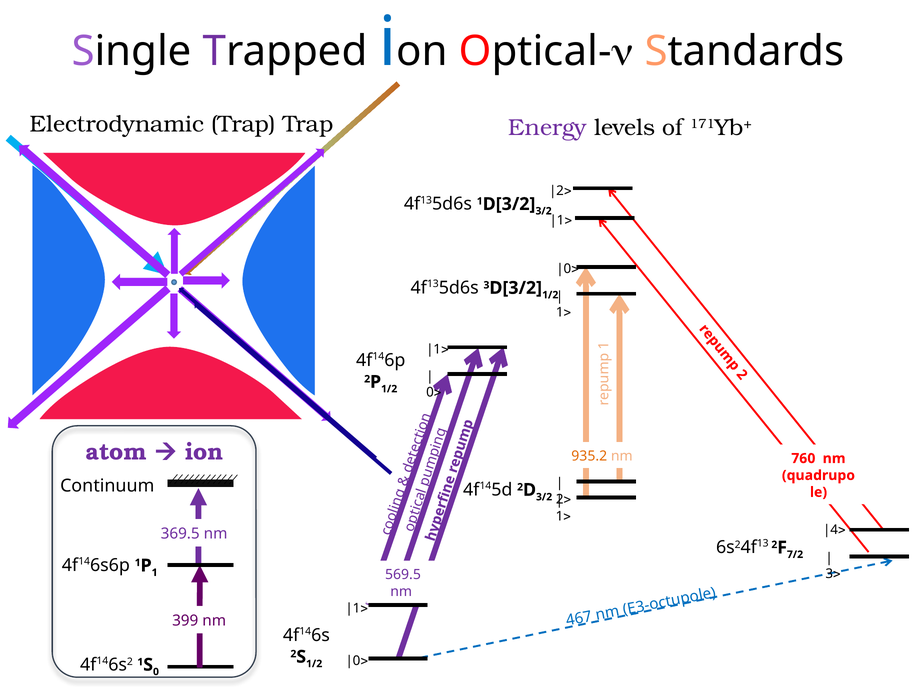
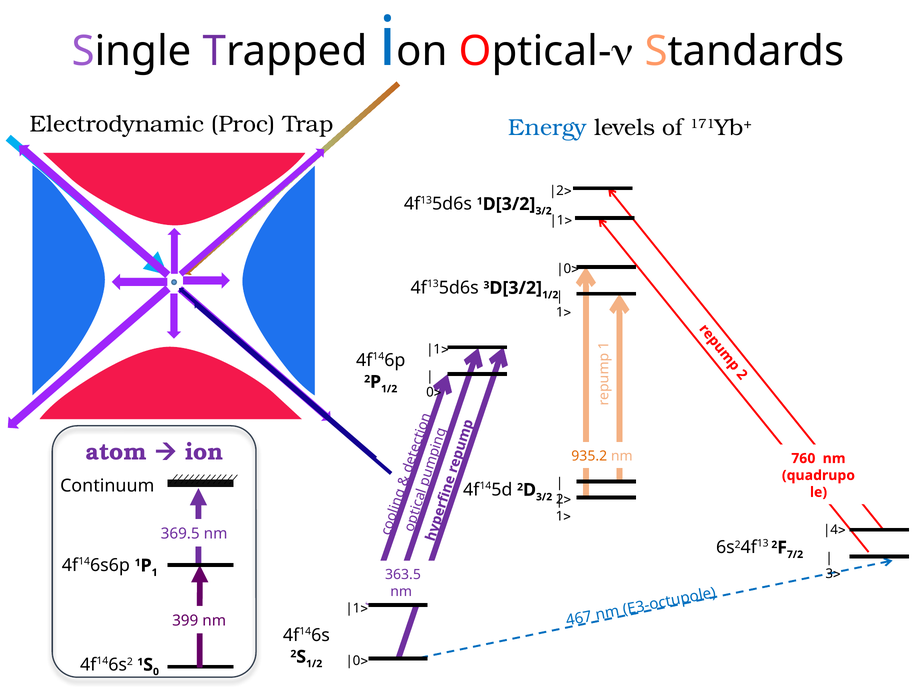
Electrodynamic Trap: Trap -> Proc
Energy colour: purple -> blue
569.5: 569.5 -> 363.5
